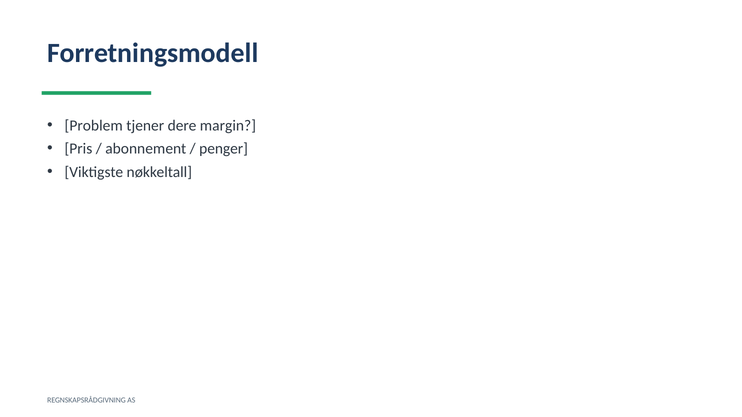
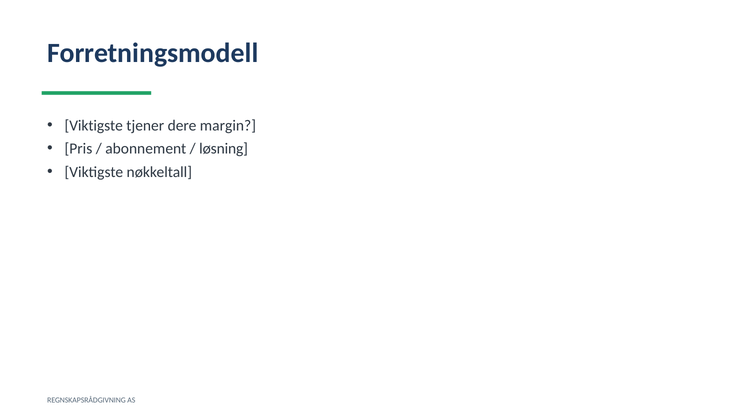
Problem at (94, 126): Problem -> Viktigste
penger: penger -> løsning
